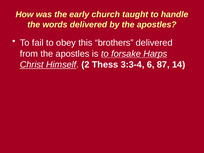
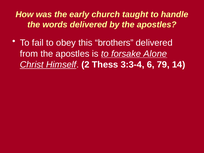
Harps: Harps -> Alone
87: 87 -> 79
